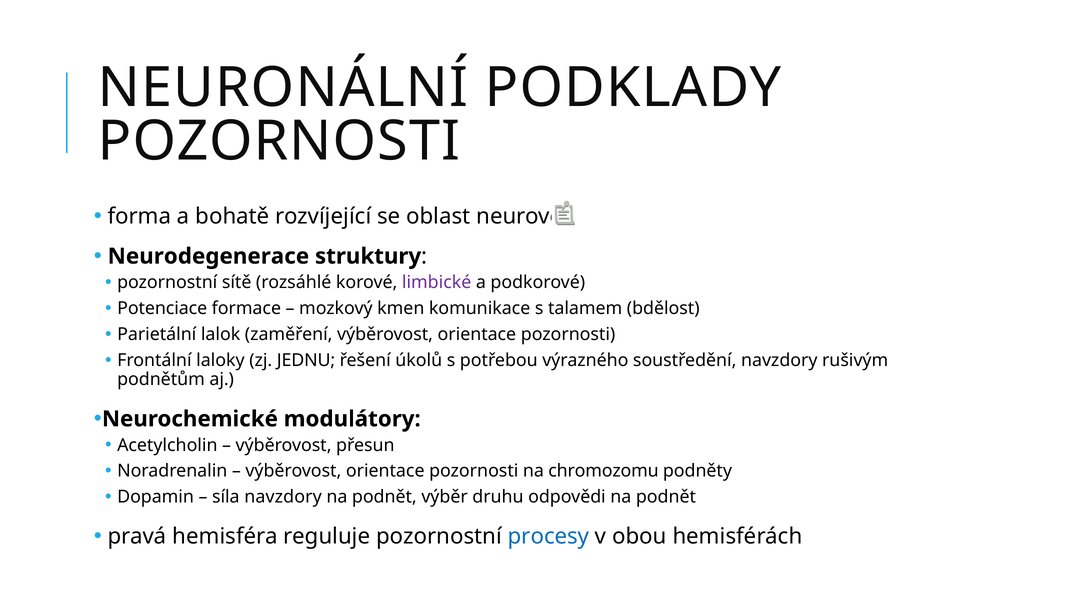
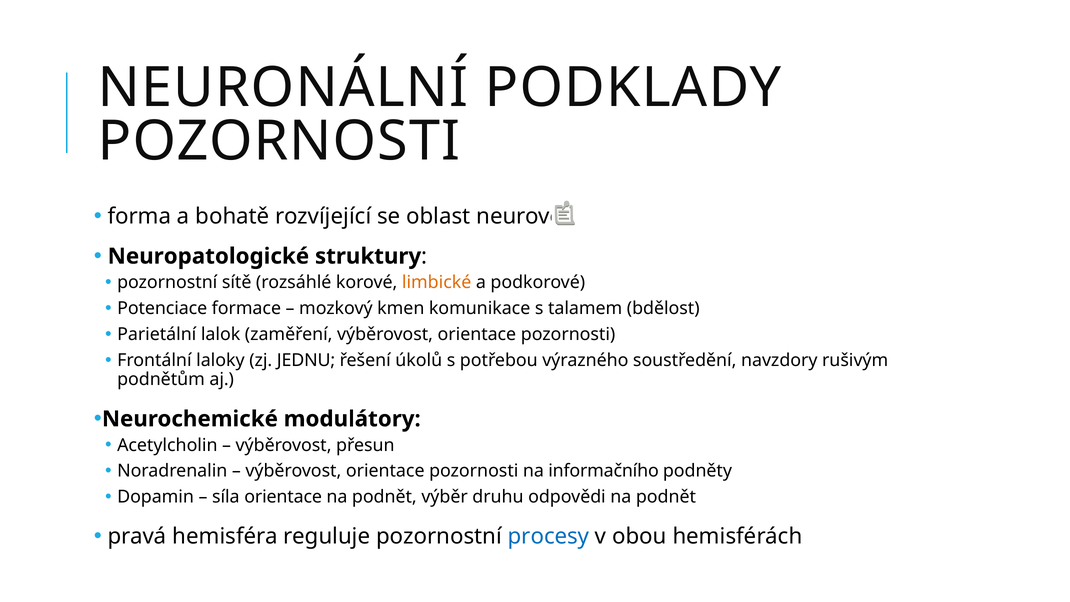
Neurodegenerace: Neurodegenerace -> Neuropatologické
limbické colour: purple -> orange
chromozomu: chromozomu -> informačního
síla navzdory: navzdory -> orientace
